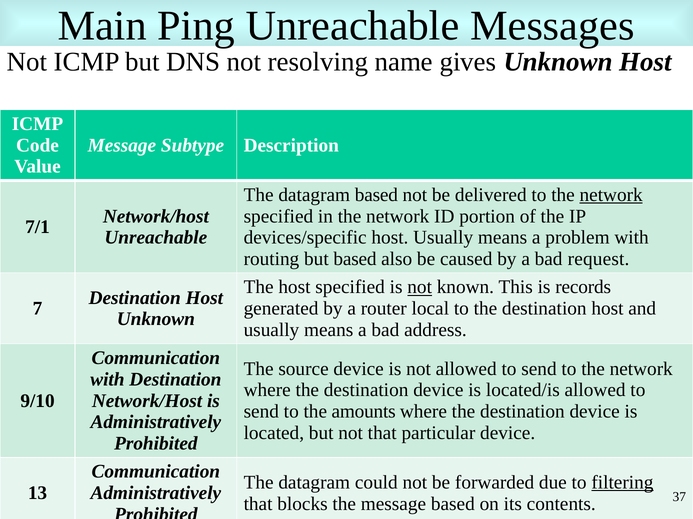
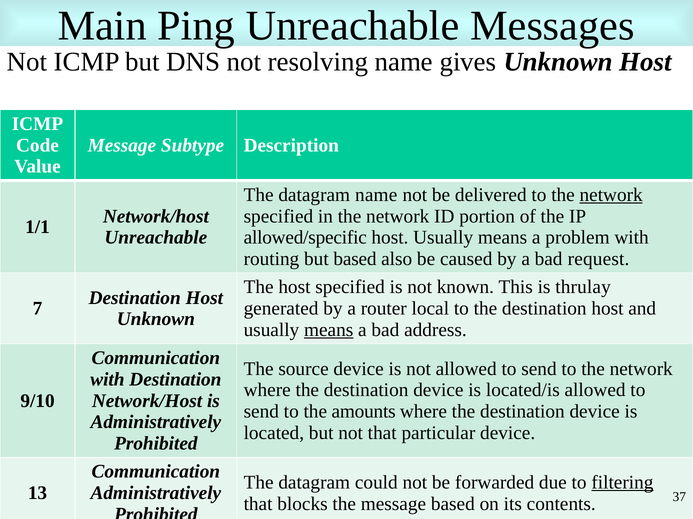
datagram based: based -> name
7/1: 7/1 -> 1/1
devices/specific: devices/specific -> allowed/specific
not at (420, 288) underline: present -> none
records: records -> thrulay
means at (329, 330) underline: none -> present
